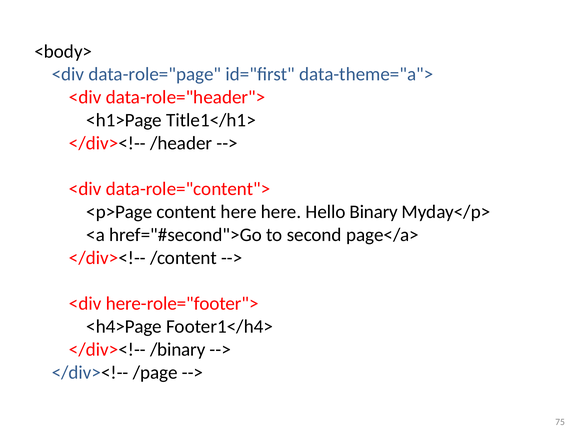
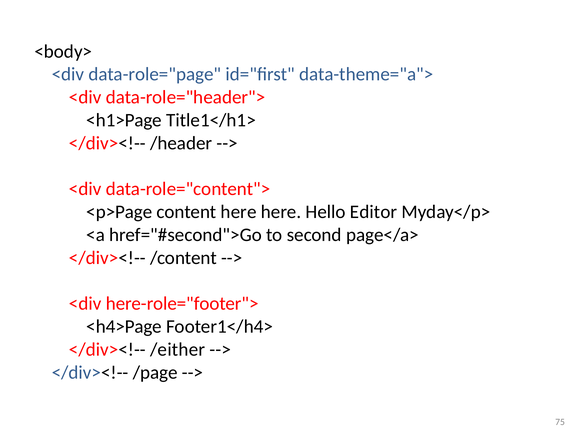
Binary: Binary -> Editor
/binary: /binary -> /either
